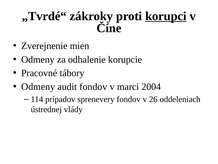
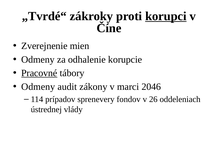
Pracovné underline: none -> present
audit fondov: fondov -> zákony
2004: 2004 -> 2046
